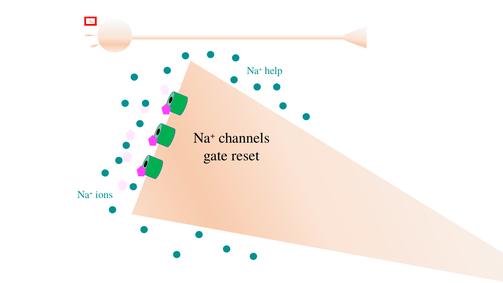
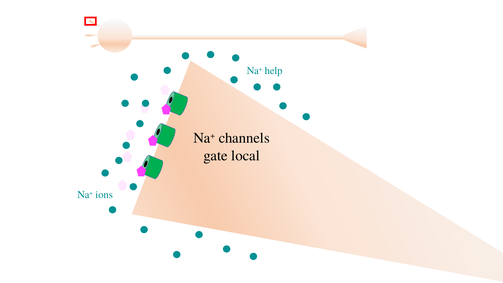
reset: reset -> local
